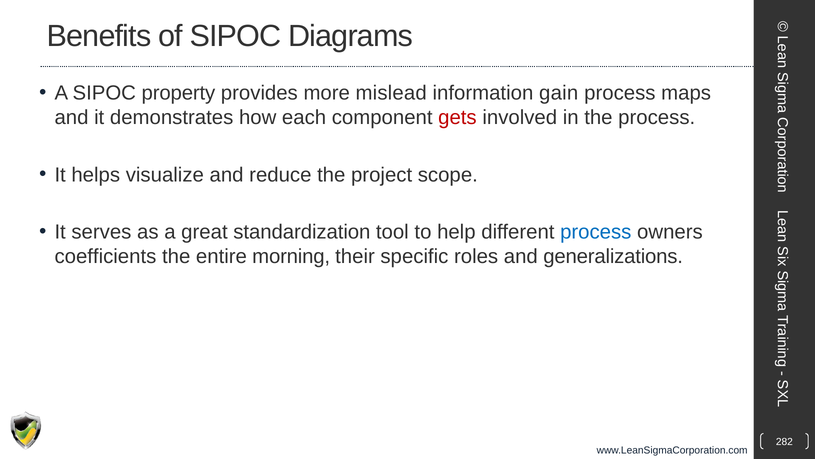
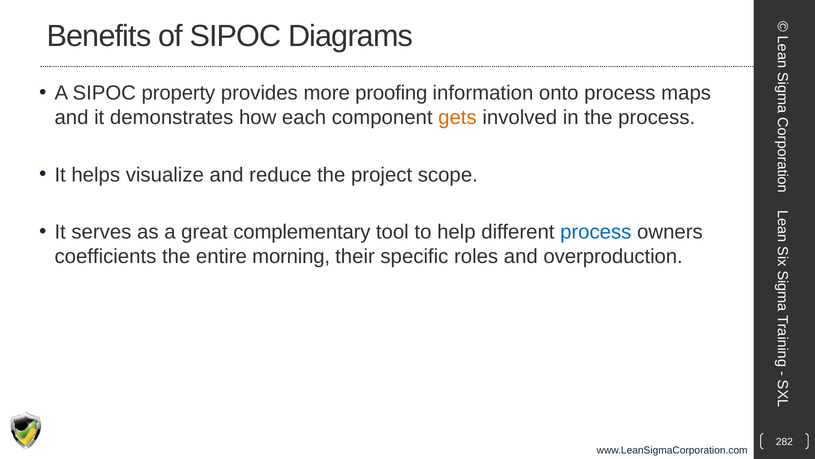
mislead: mislead -> proofing
gain: gain -> onto
gets colour: red -> orange
standardization: standardization -> complementary
generalizations: generalizations -> overproduction
